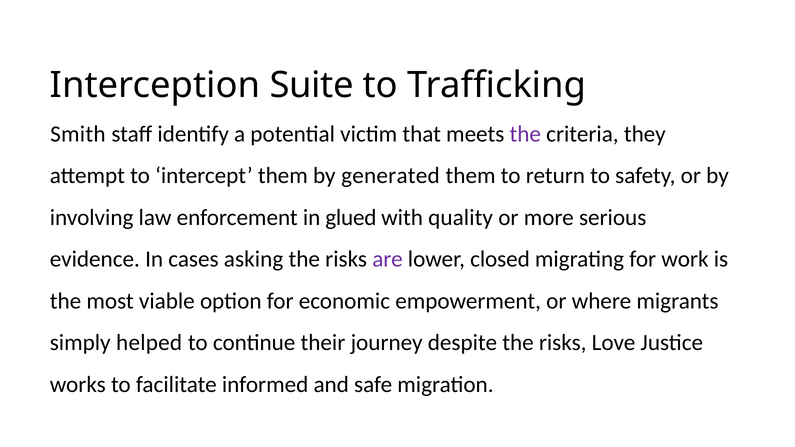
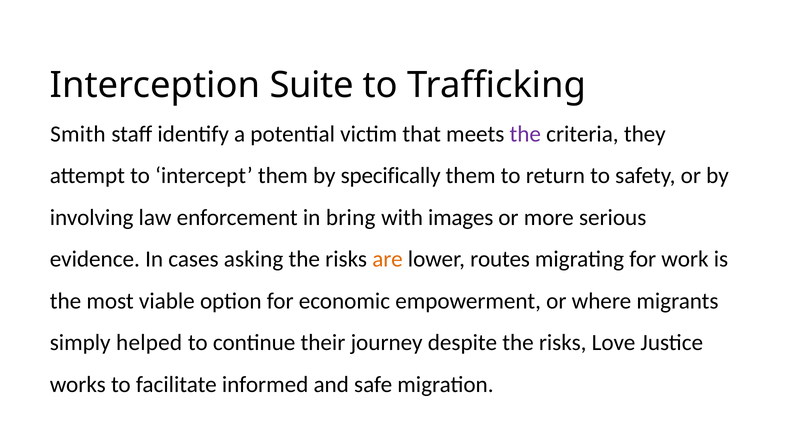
generated: generated -> specifically
glued: glued -> bring
quality: quality -> images
are colour: purple -> orange
closed: closed -> routes
